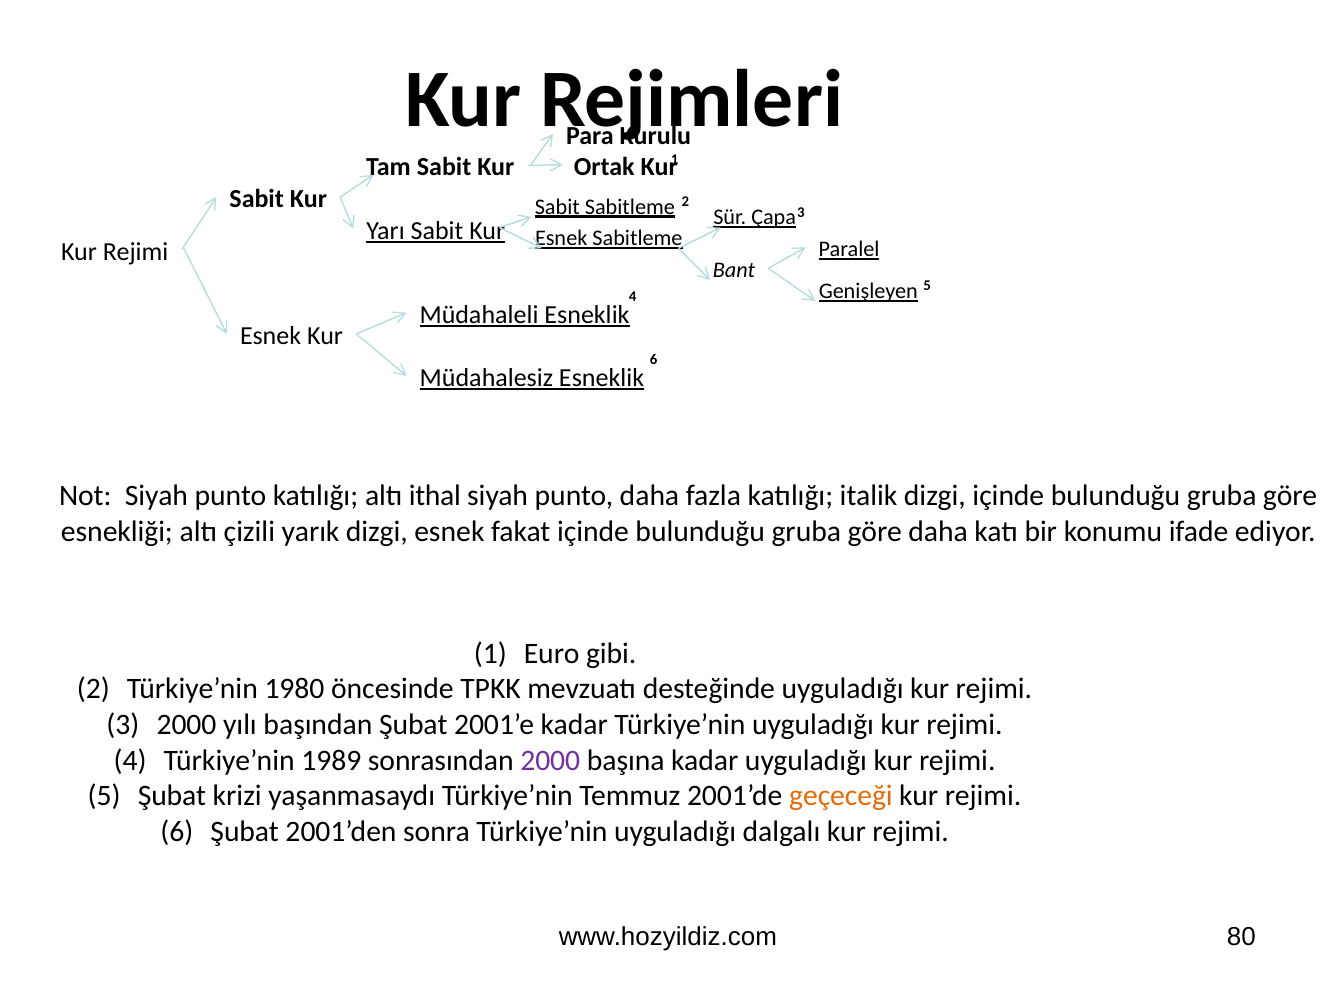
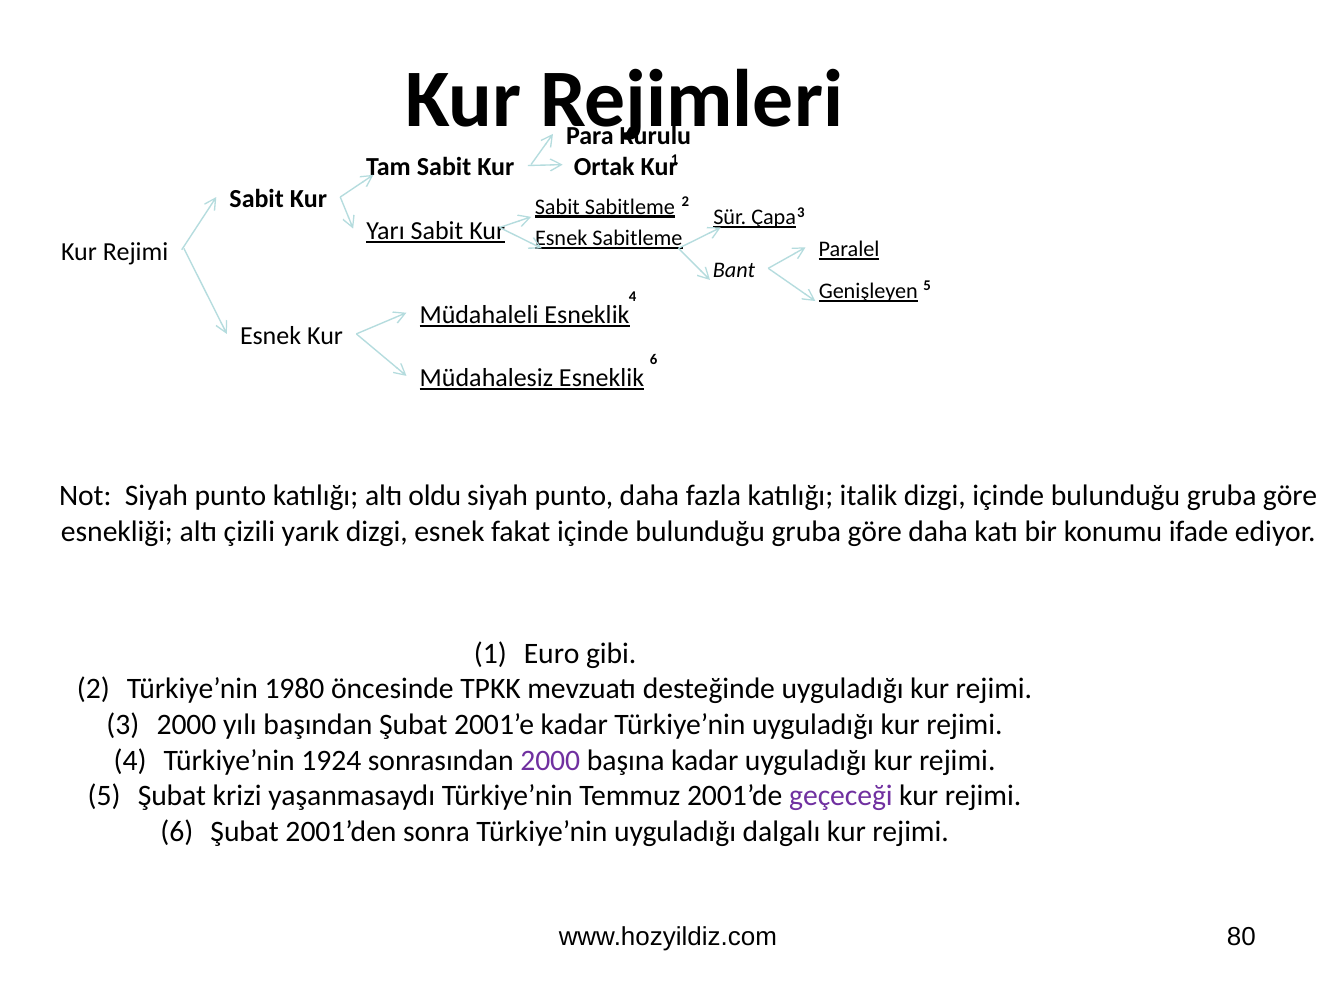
ithal: ithal -> oldu
1989: 1989 -> 1924
geçeceği colour: orange -> purple
